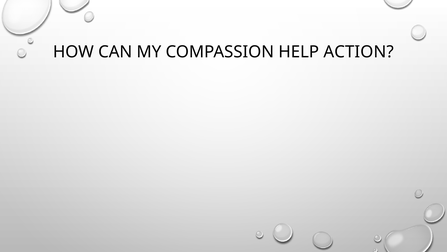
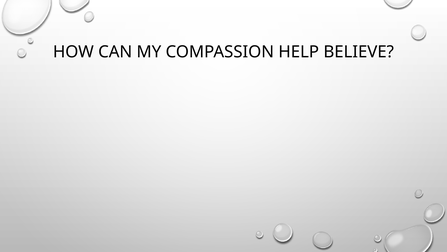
ACTION: ACTION -> BELIEVE
